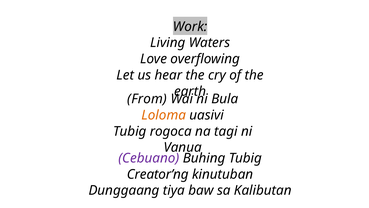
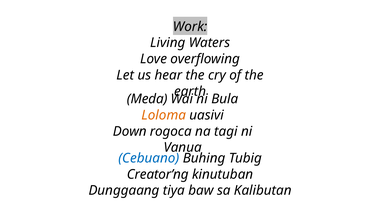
From: From -> Meda
Tubig at (130, 131): Tubig -> Down
Cebuano colour: purple -> blue
